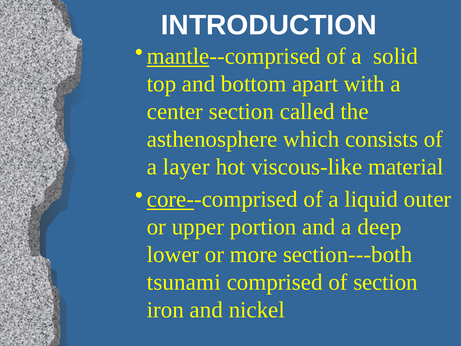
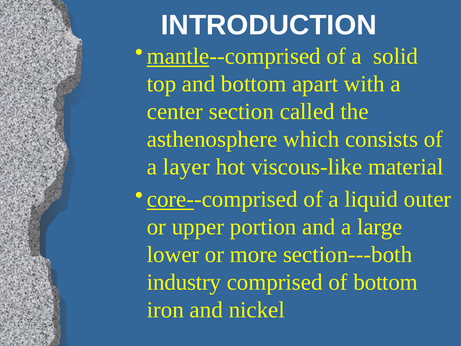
deep: deep -> large
tsunami: tsunami -> industry
of section: section -> bottom
